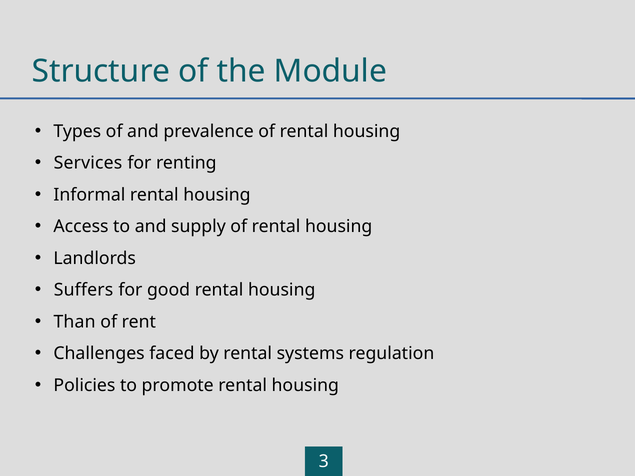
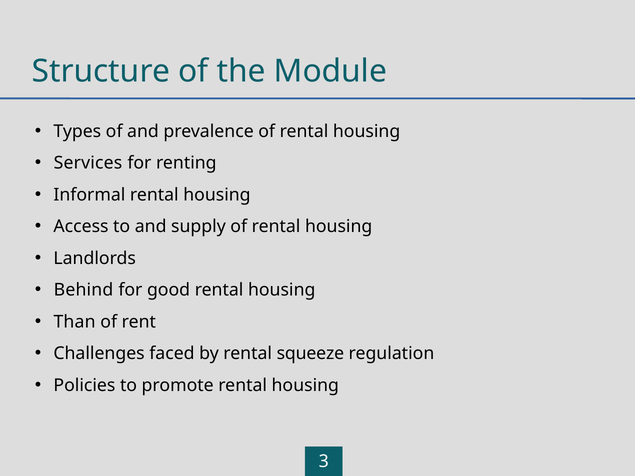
Suffers: Suffers -> Behind
systems: systems -> squeeze
